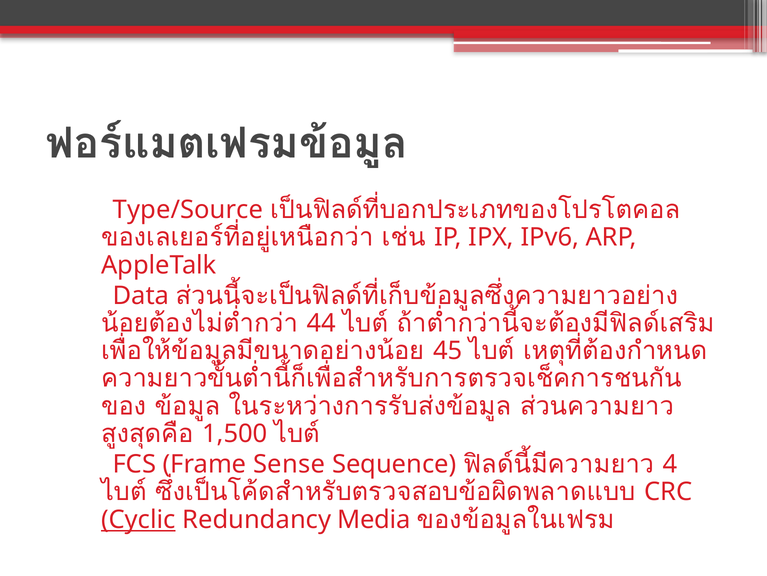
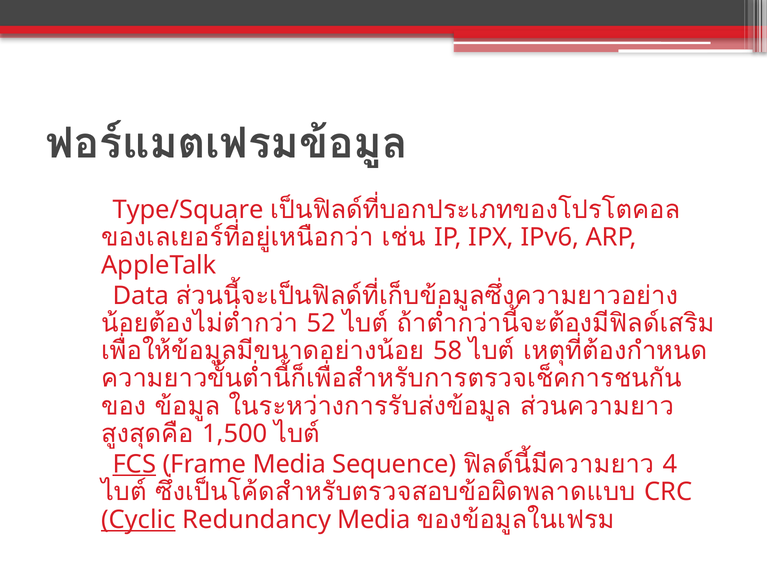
Type/Source: Type/Source -> Type/Square
44: 44 -> 52
45: 45 -> 58
FCS underline: none -> present
Frame Sense: Sense -> Media
